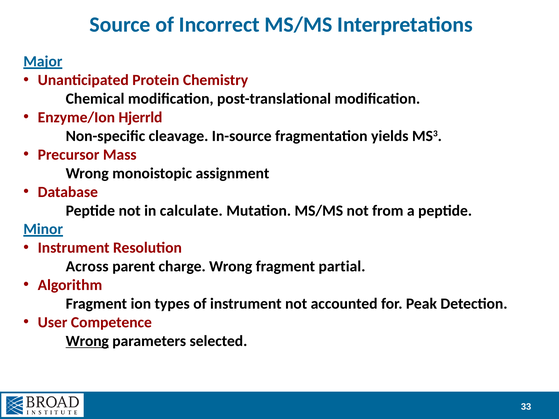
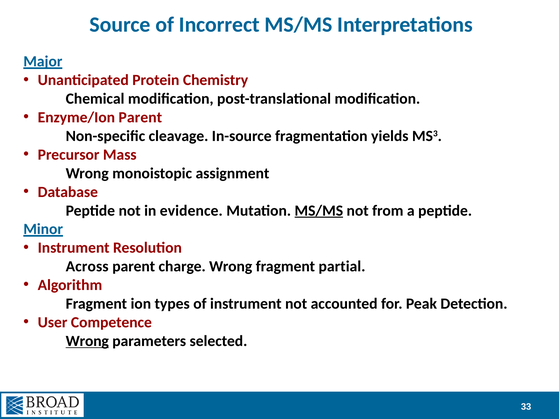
Enzyme/Ion Hjerrld: Hjerrld -> Parent
calculate: calculate -> evidence
MS/MS at (319, 211) underline: none -> present
